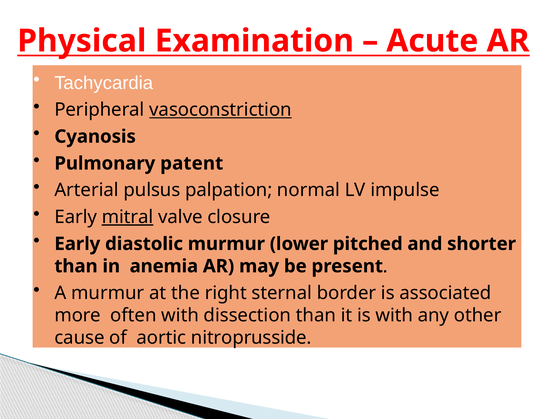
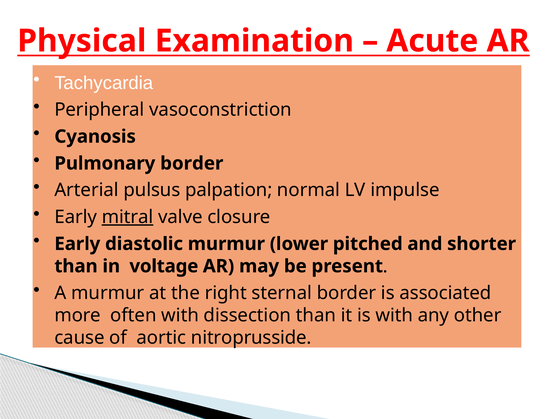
vasoconstriction underline: present -> none
Pulmonary patent: patent -> border
anemia: anemia -> voltage
